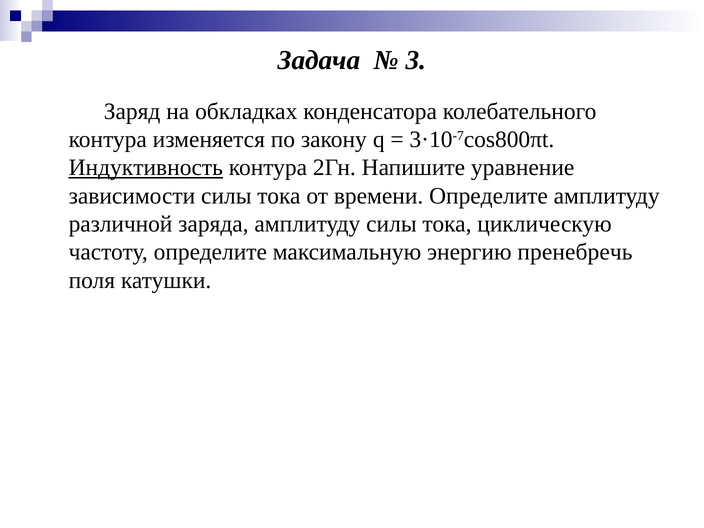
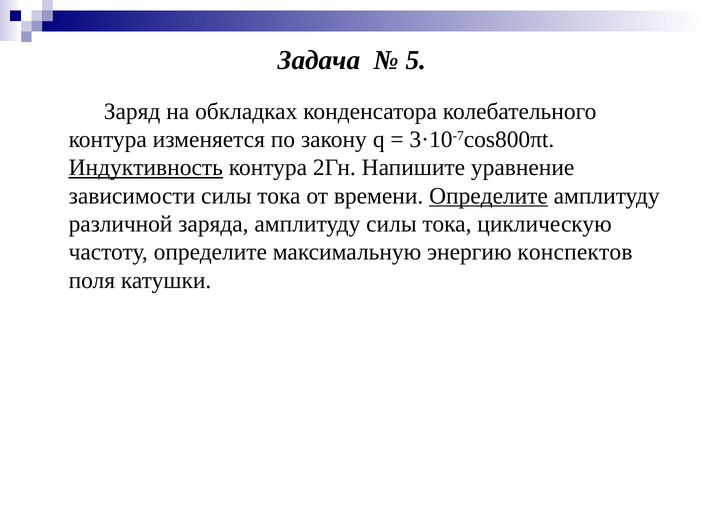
3: 3 -> 5
Определите at (489, 196) underline: none -> present
пренебречь: пренебречь -> конспектов
